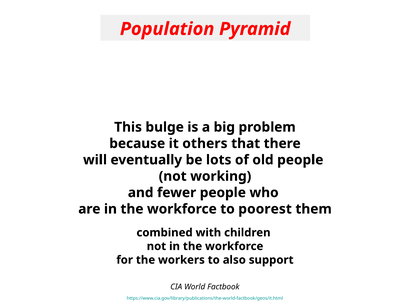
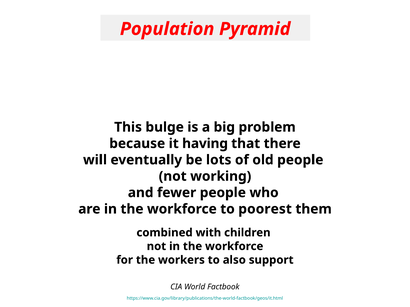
others: others -> having
